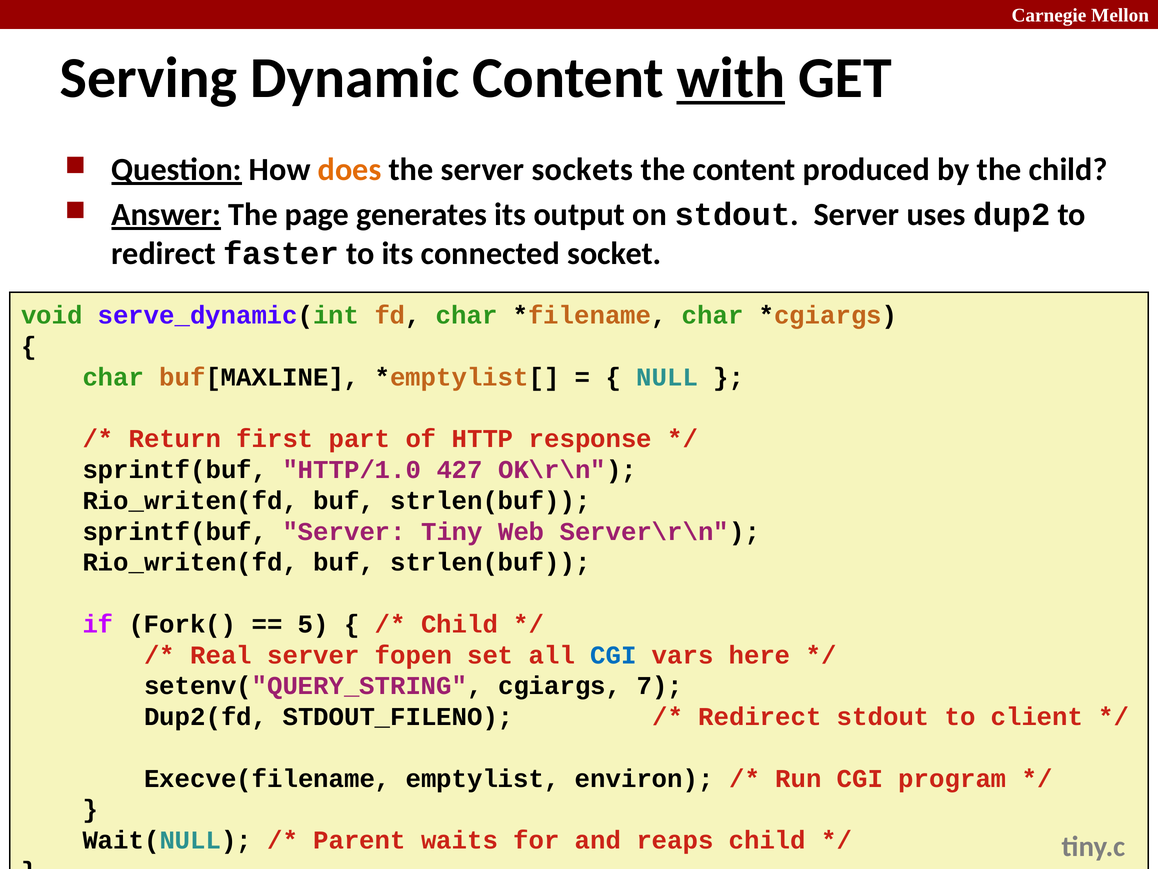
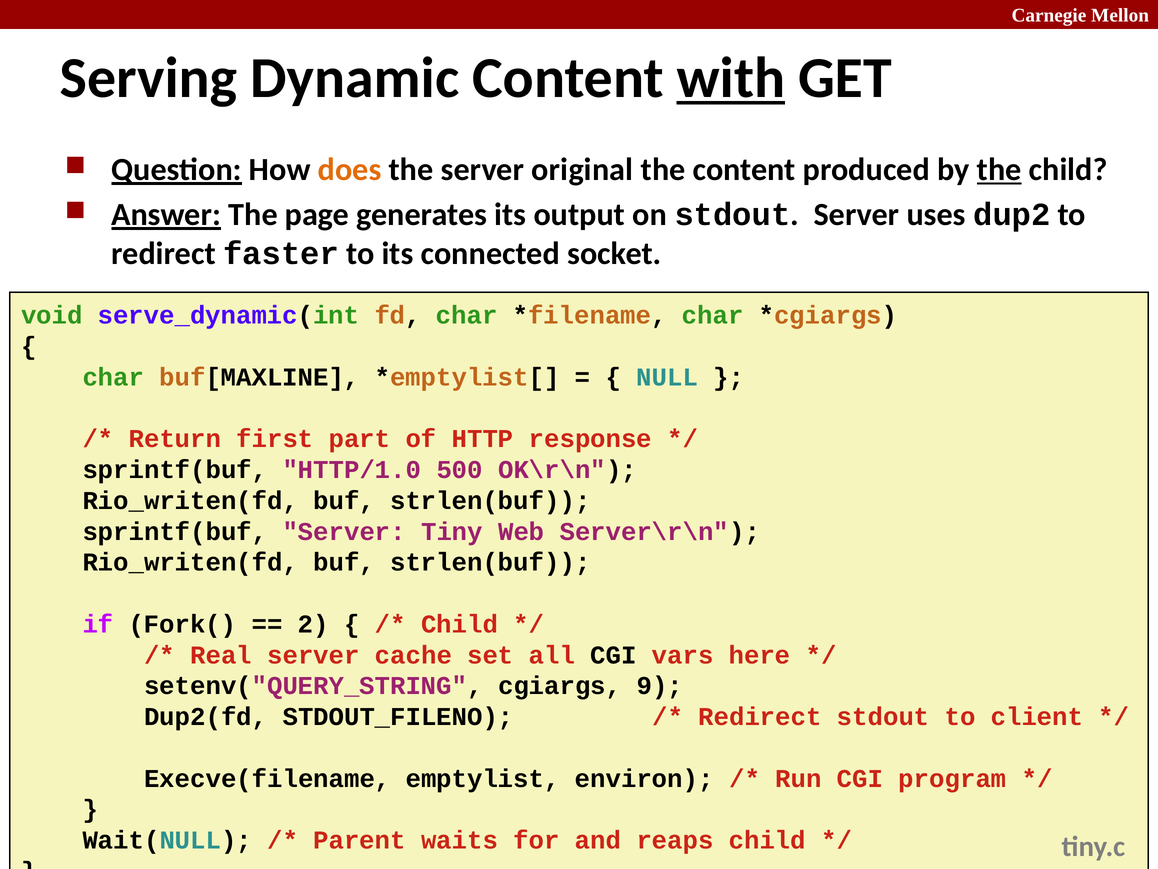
sockets: sockets -> original
the at (999, 170) underline: none -> present
427: 427 -> 500
5: 5 -> 2
fopen: fopen -> cache
CGI at (613, 655) colour: blue -> black
7: 7 -> 9
